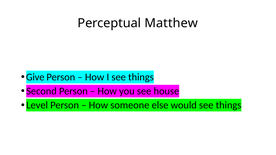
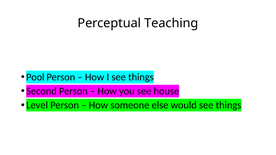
Matthew: Matthew -> Teaching
Give: Give -> Pool
